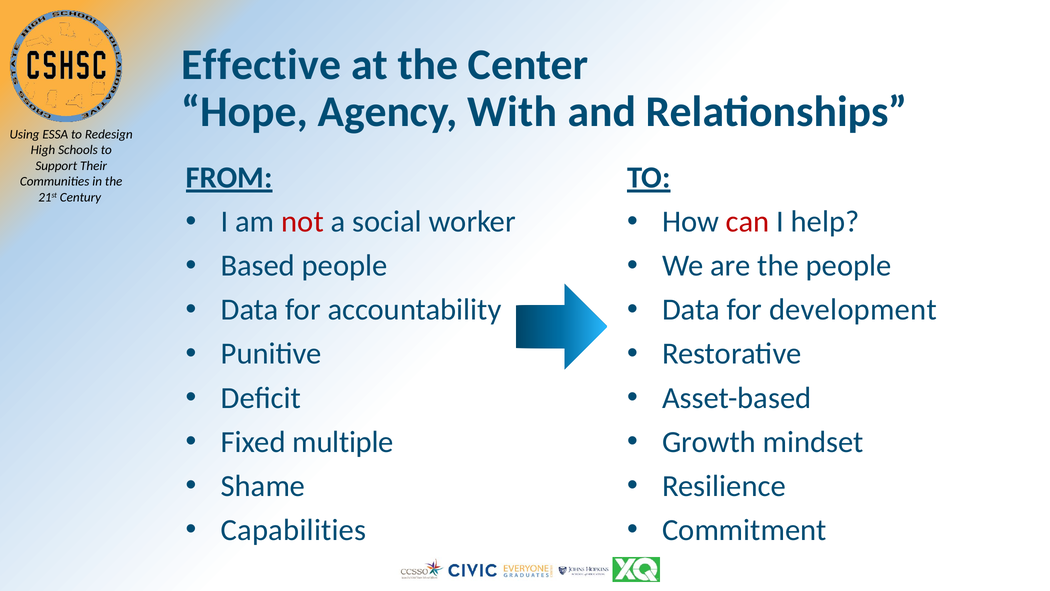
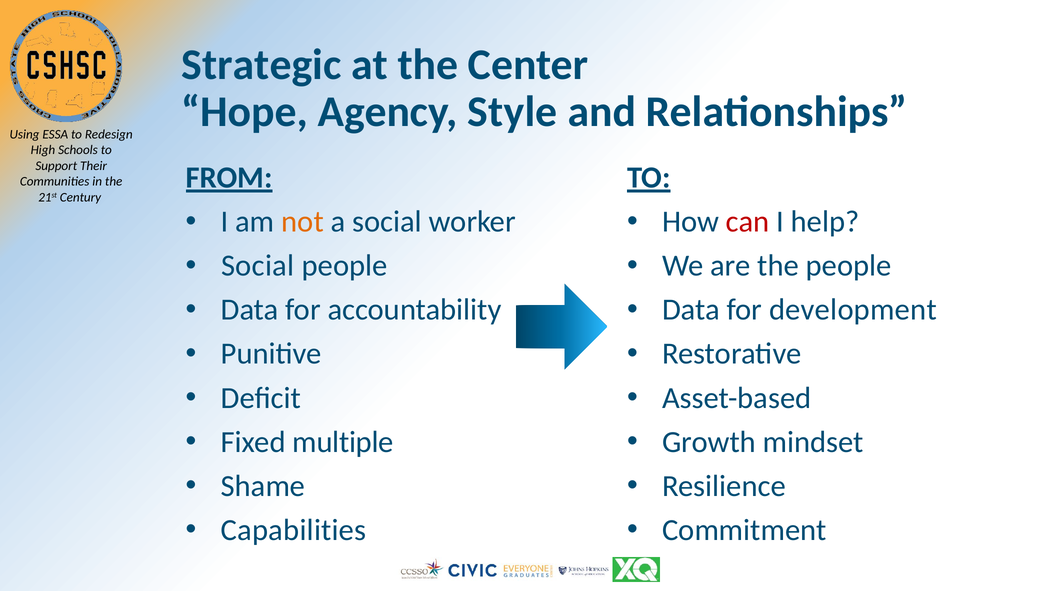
Effective: Effective -> Strategic
With: With -> Style
not colour: red -> orange
Based at (258, 266): Based -> Social
